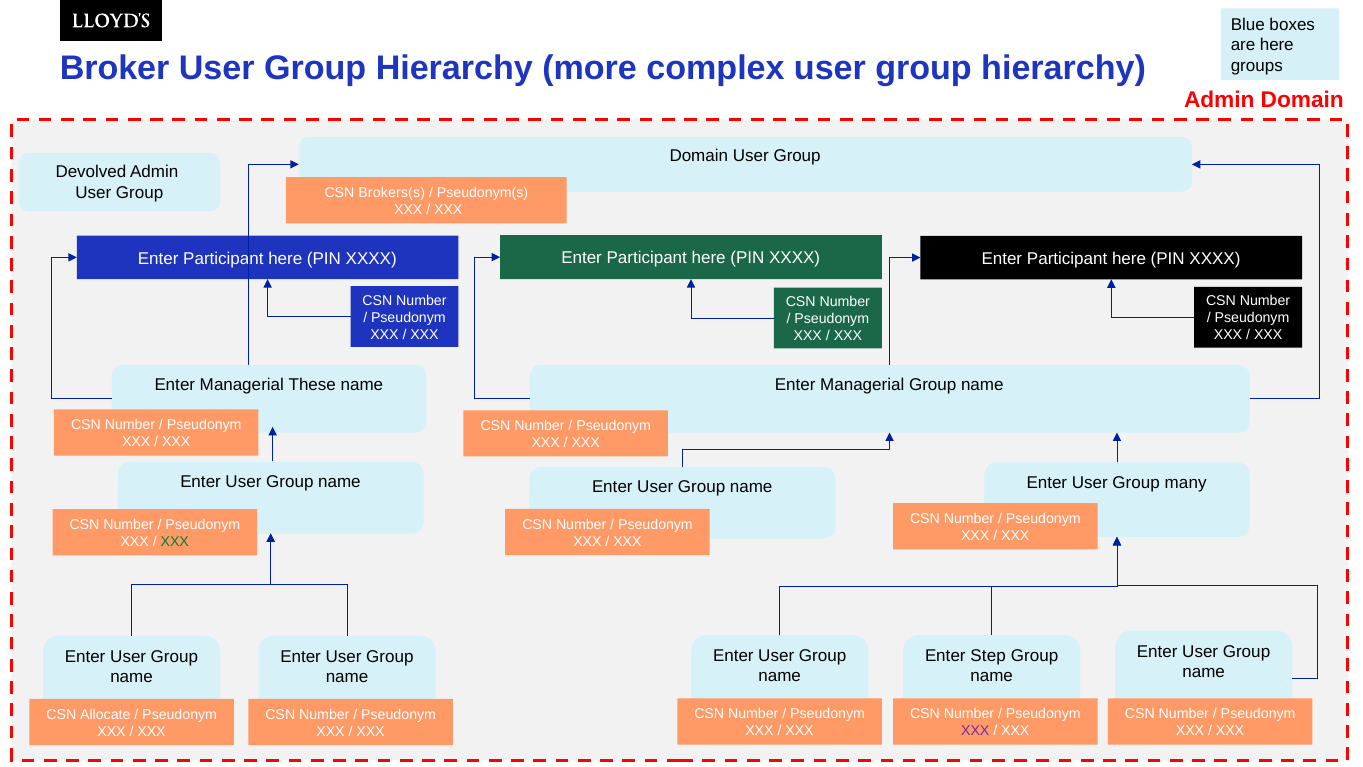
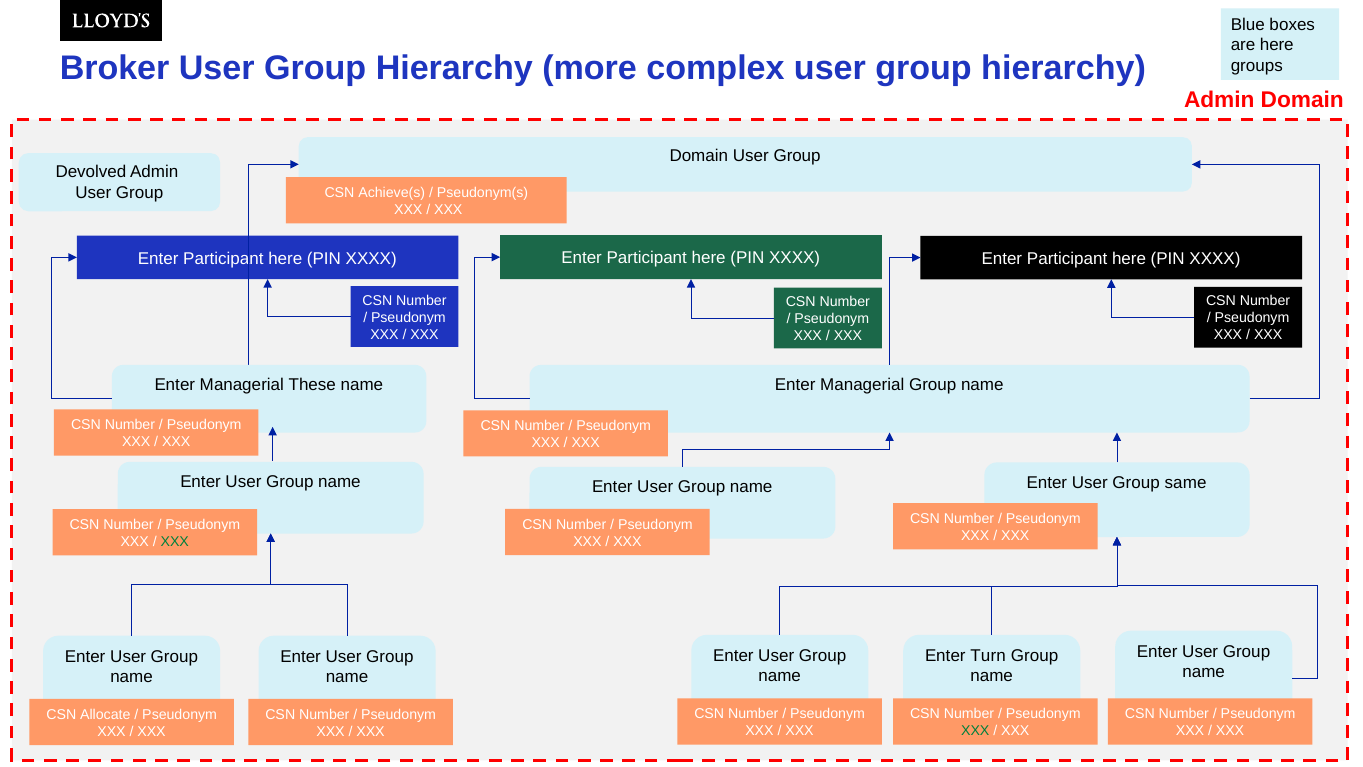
Brokers(s: Brokers(s -> Achieve(s
many: many -> same
Step: Step -> Turn
XXX at (975, 731) colour: purple -> green
